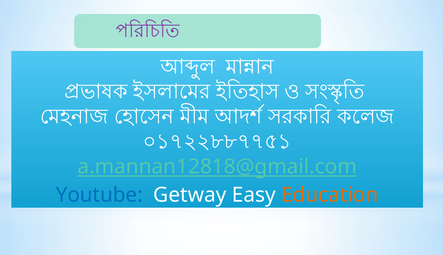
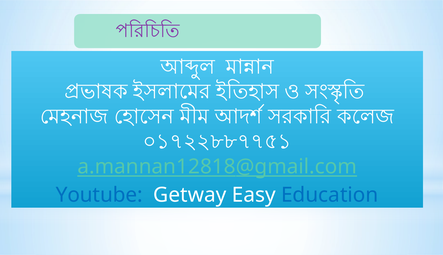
Education colour: orange -> blue
